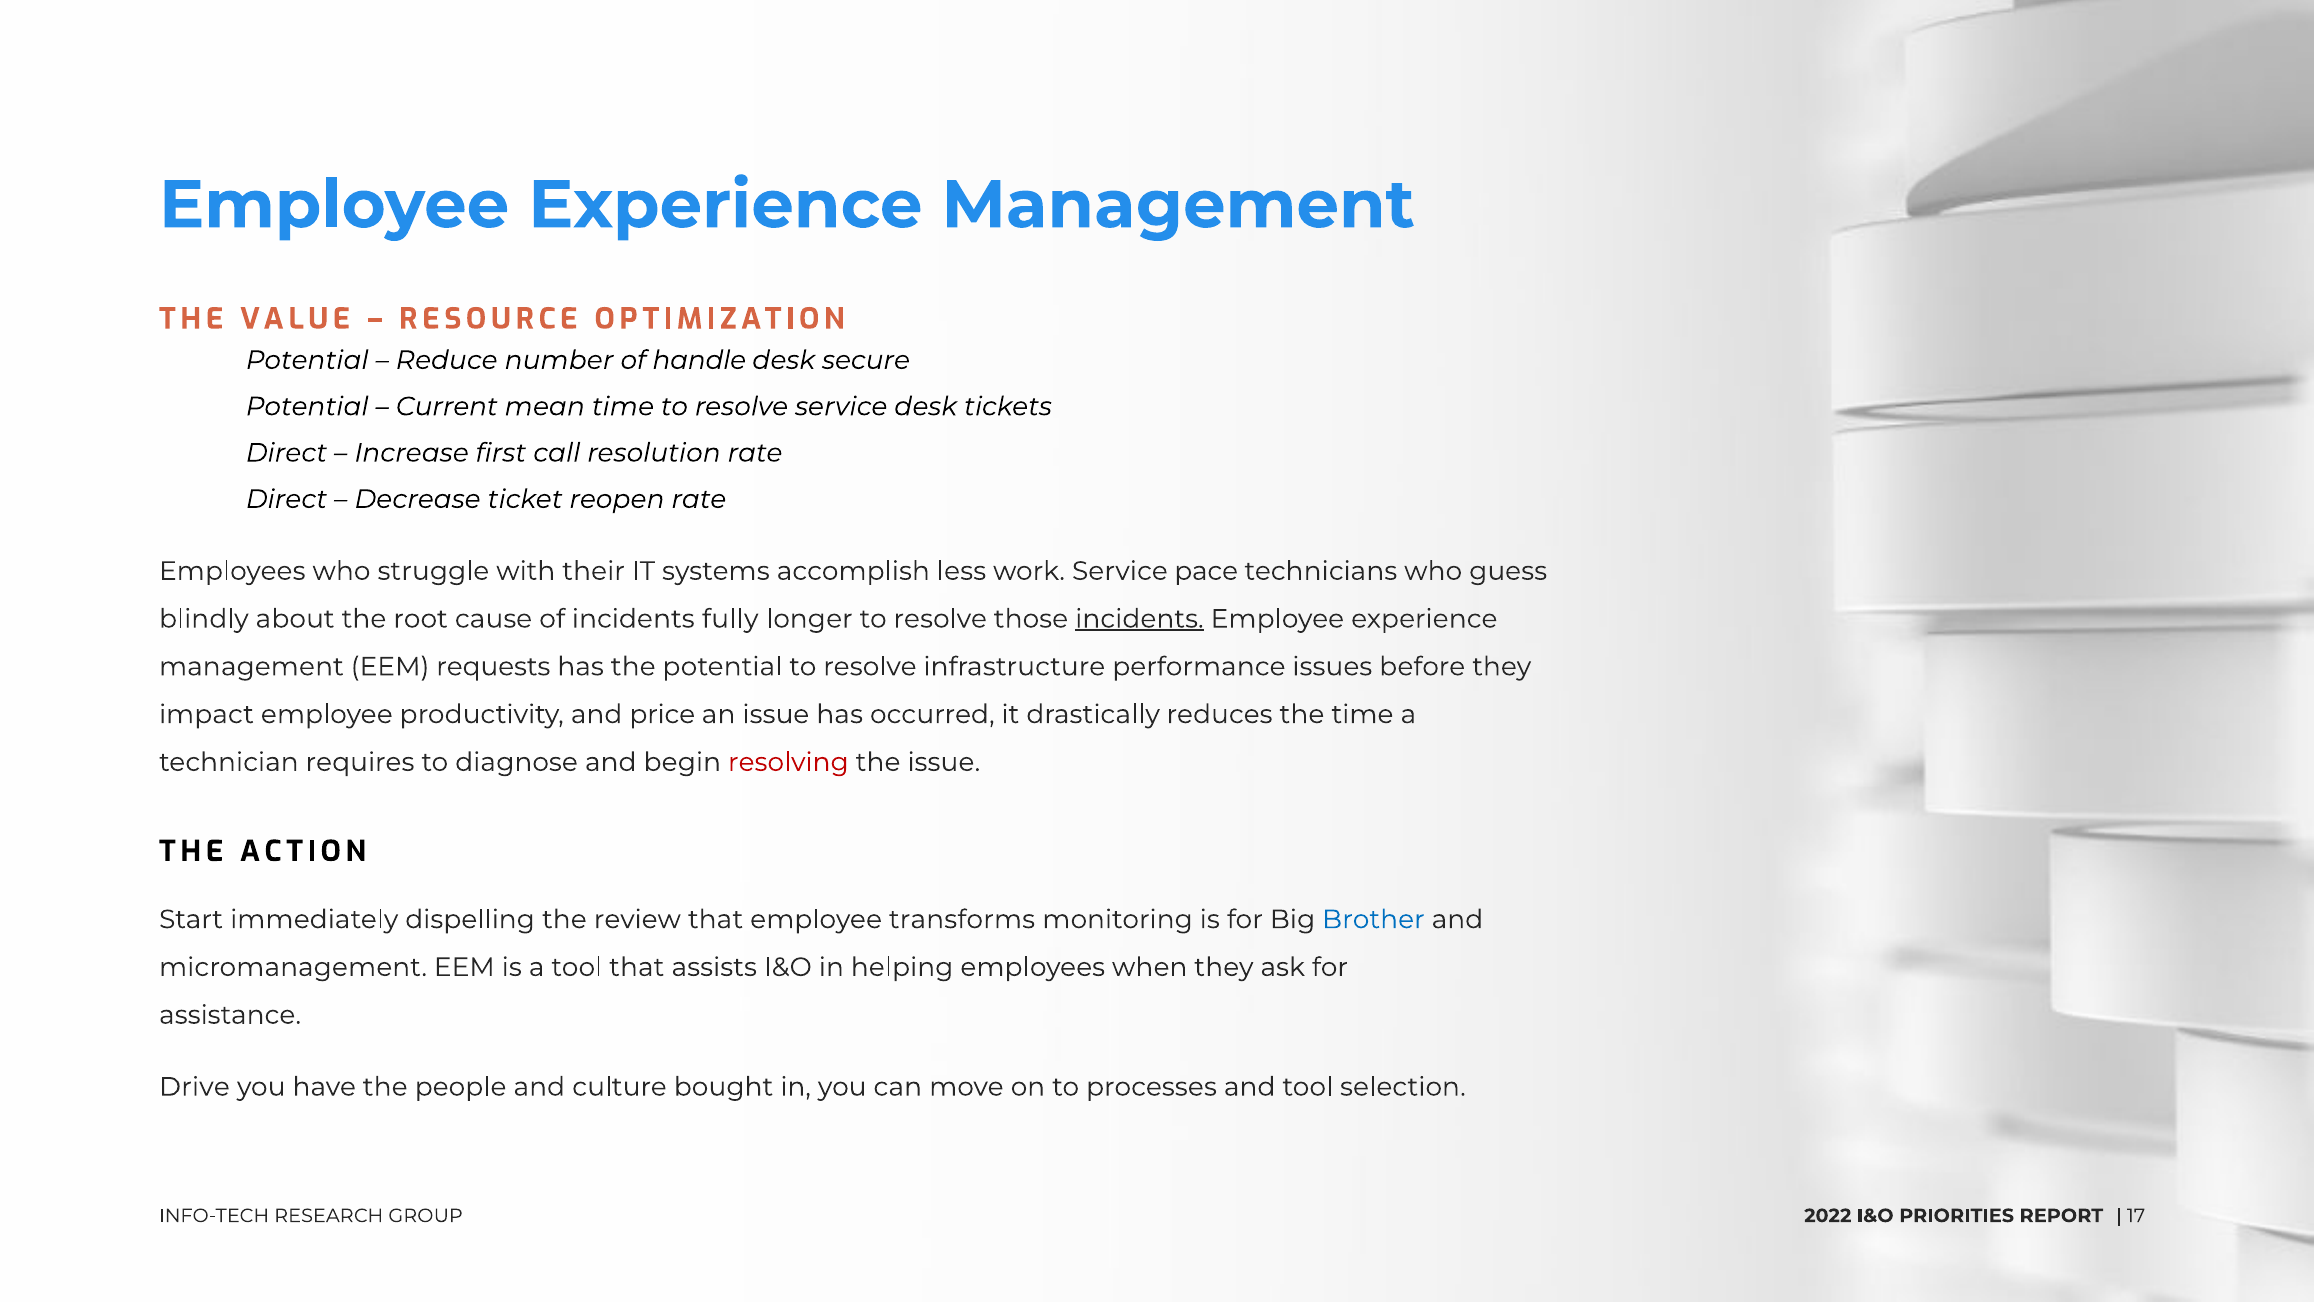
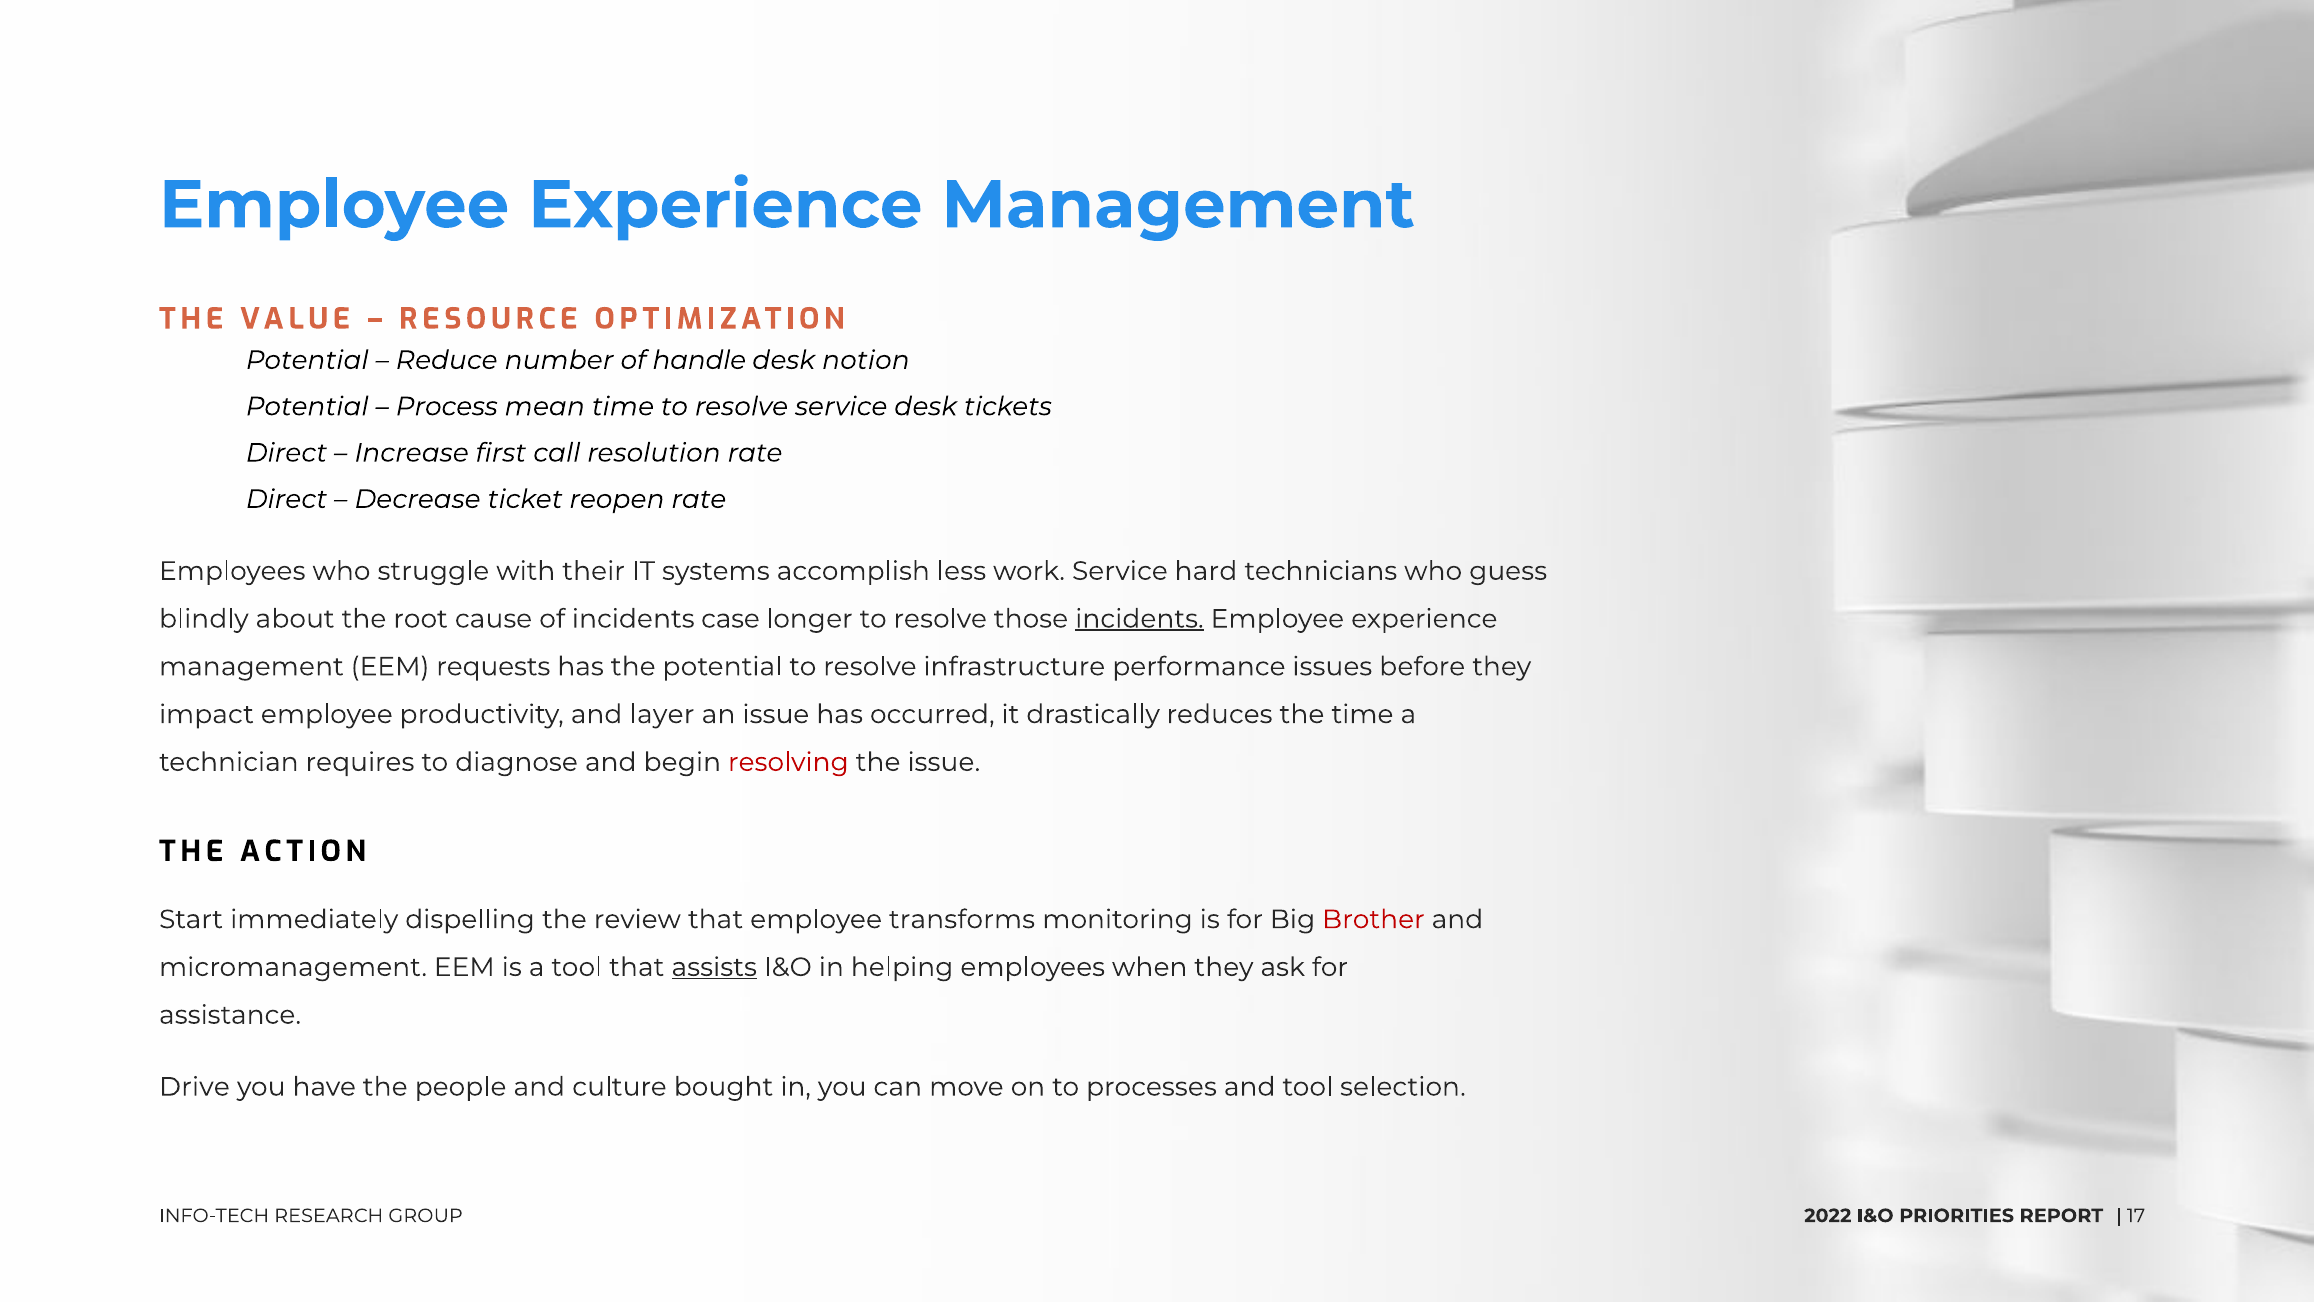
secure: secure -> notion
Current: Current -> Process
pace: pace -> hard
fully: fully -> case
price: price -> layer
Brother colour: blue -> red
assists underline: none -> present
